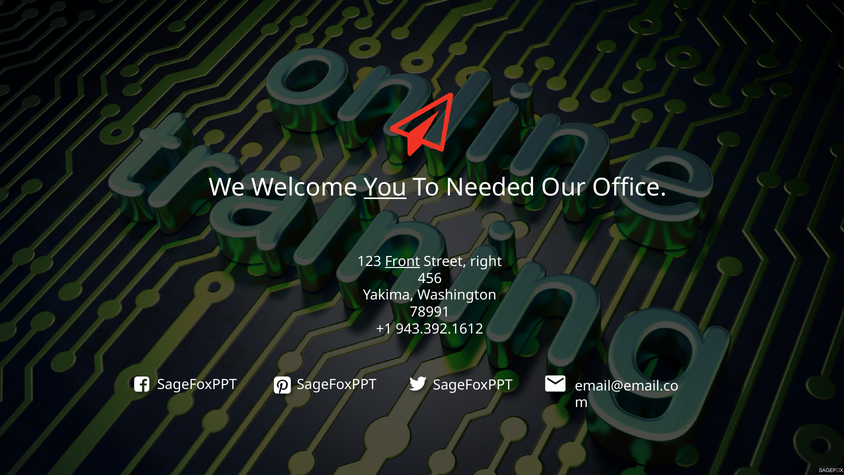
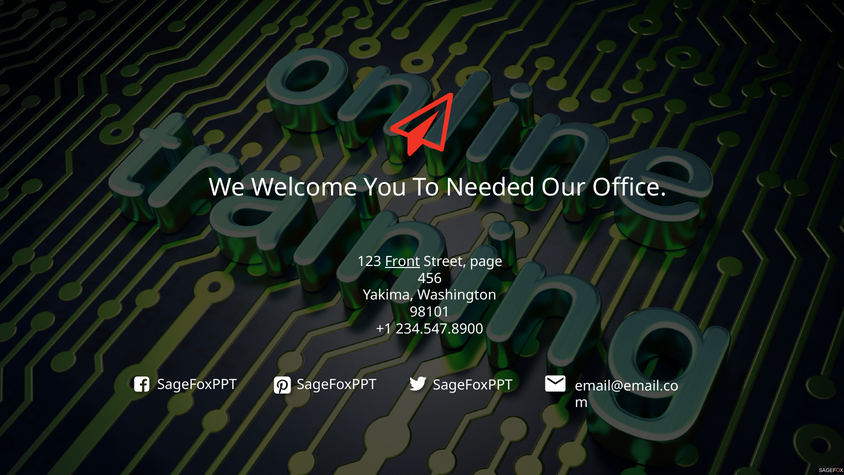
You underline: present -> none
right: right -> page
78991: 78991 -> 98101
943.392.1612: 943.392.1612 -> 234.547.8900
